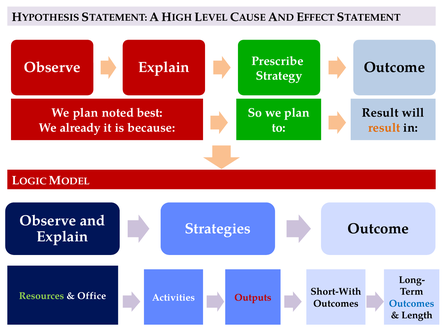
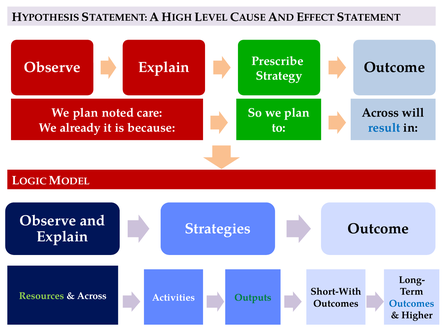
best: best -> care
Result at (380, 113): Result -> Across
result at (384, 128) colour: orange -> blue
Office at (92, 296): Office -> Across
Outputs colour: red -> green
Length: Length -> Higher
